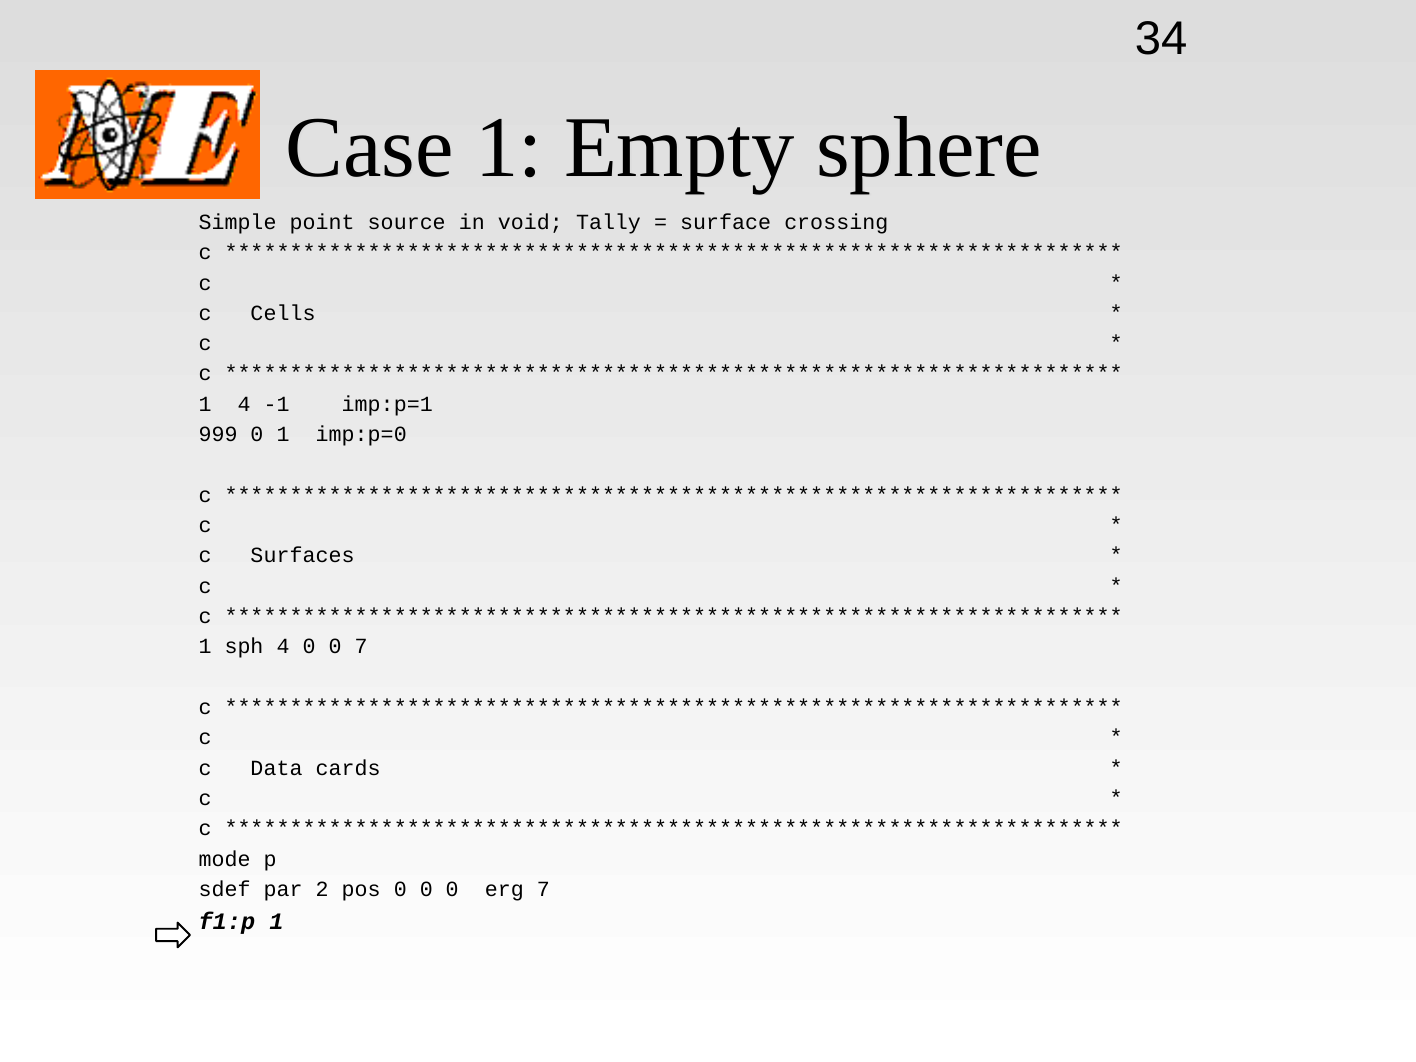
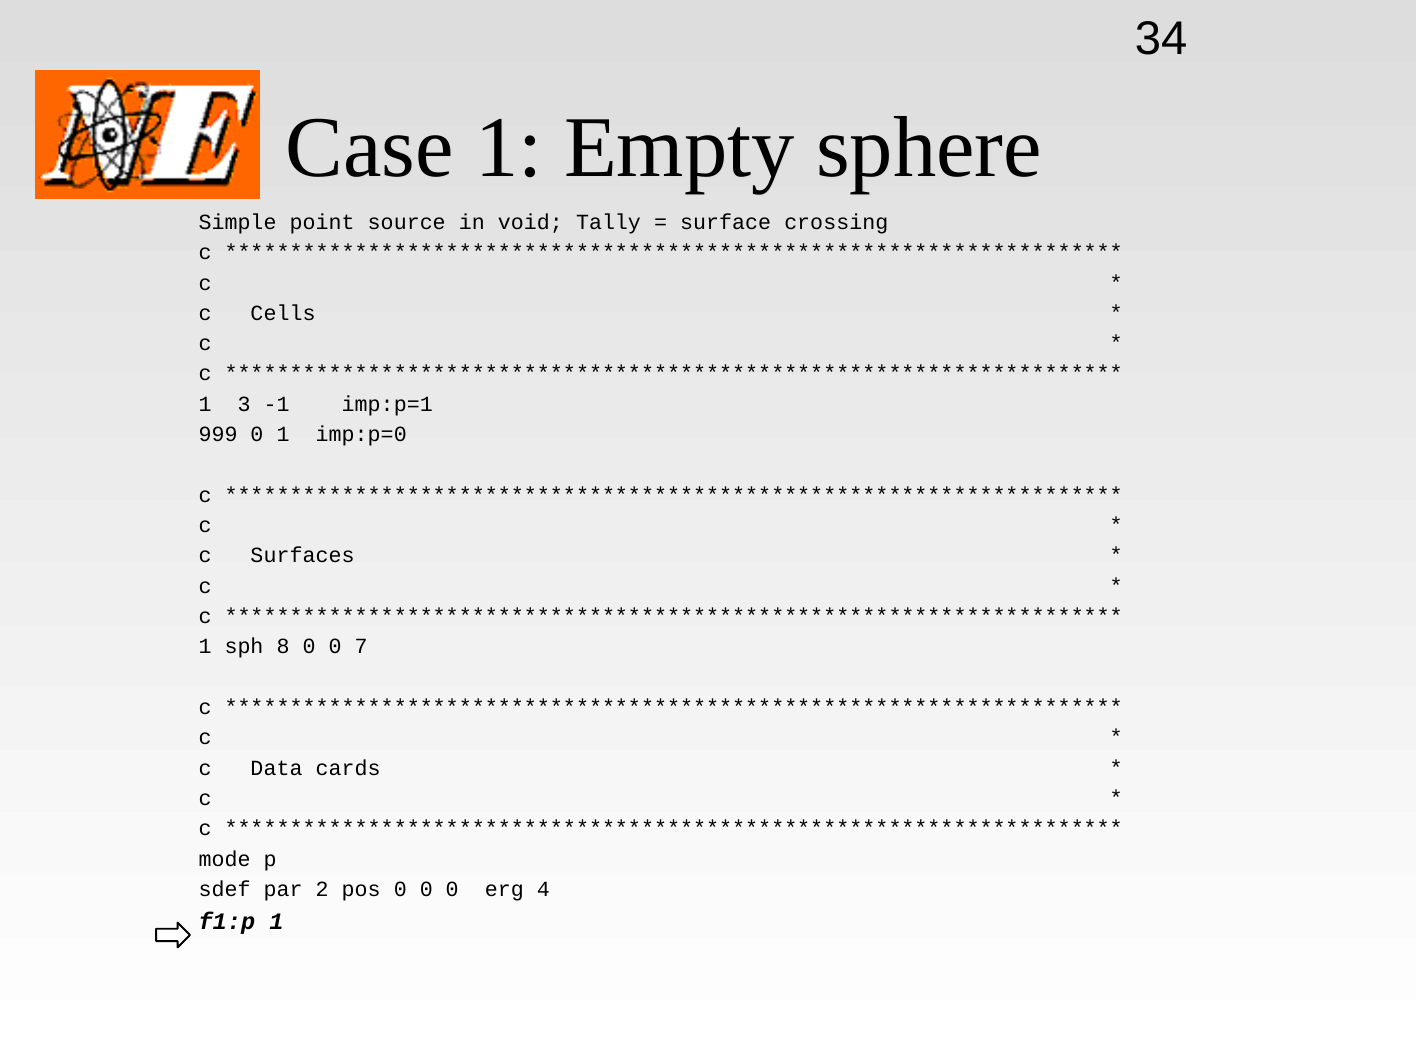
1 4: 4 -> 3
sph 4: 4 -> 8
erg 7: 7 -> 4
